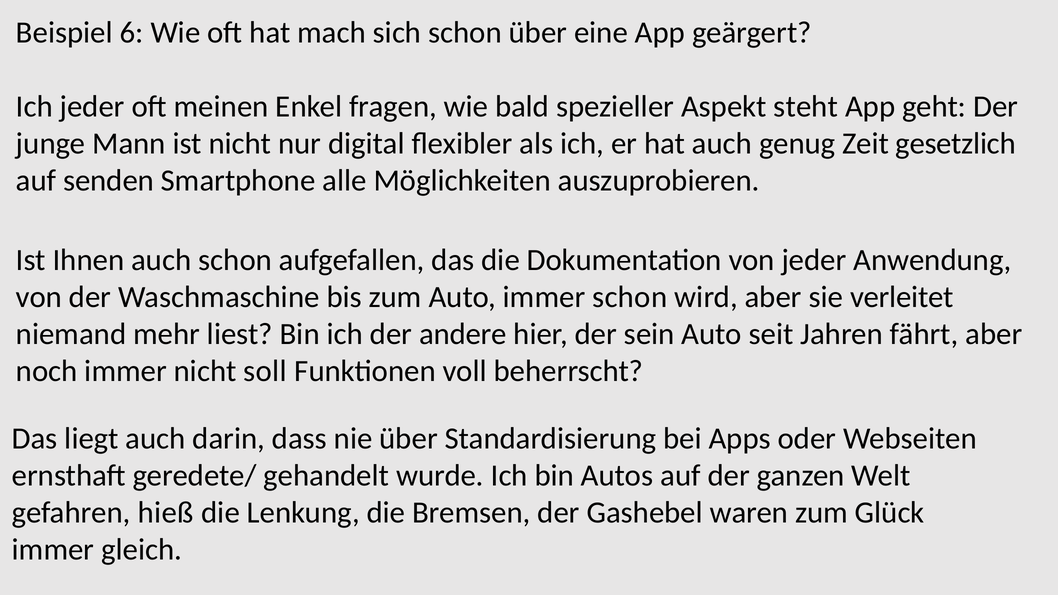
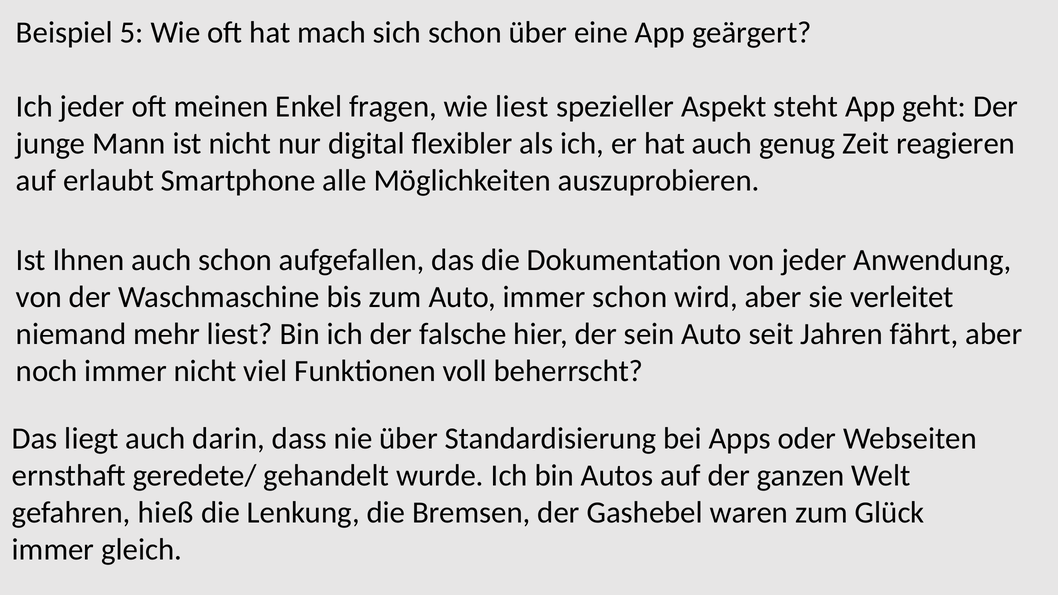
6: 6 -> 5
wie bald: bald -> liest
gesetzlich: gesetzlich -> reagieren
senden: senden -> erlaubt
andere: andere -> falsche
soll: soll -> viel
